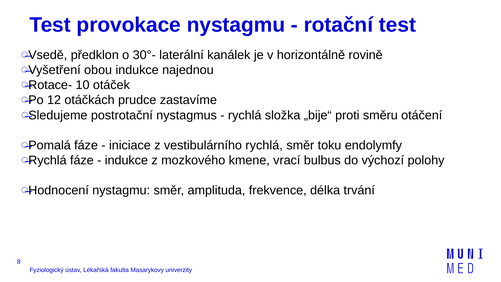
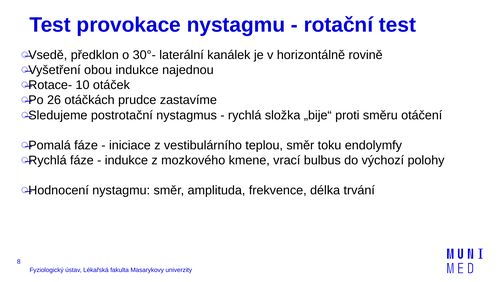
12: 12 -> 26
vestibulárního rychlá: rychlá -> teplou
